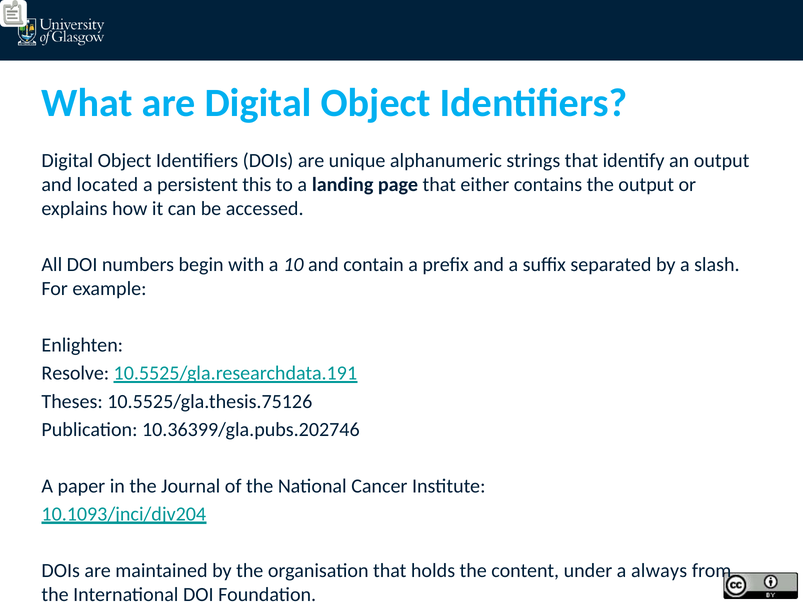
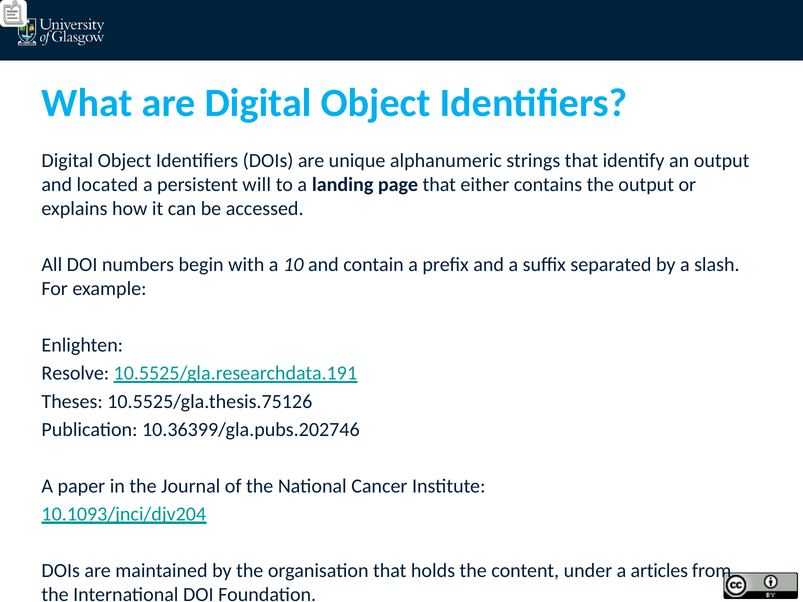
this: this -> will
always: always -> articles
